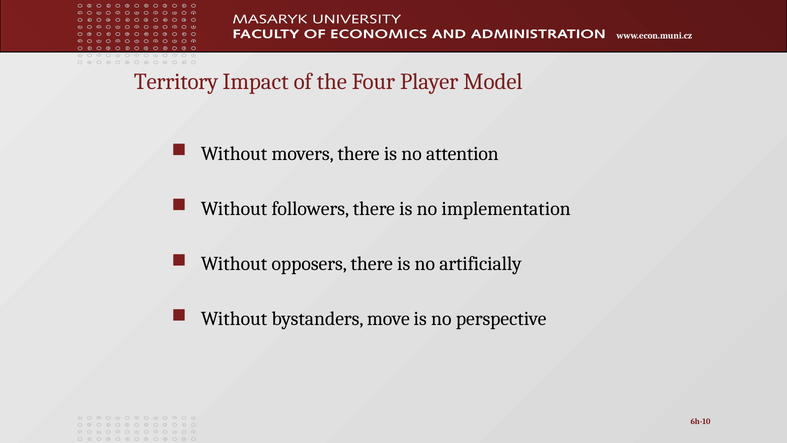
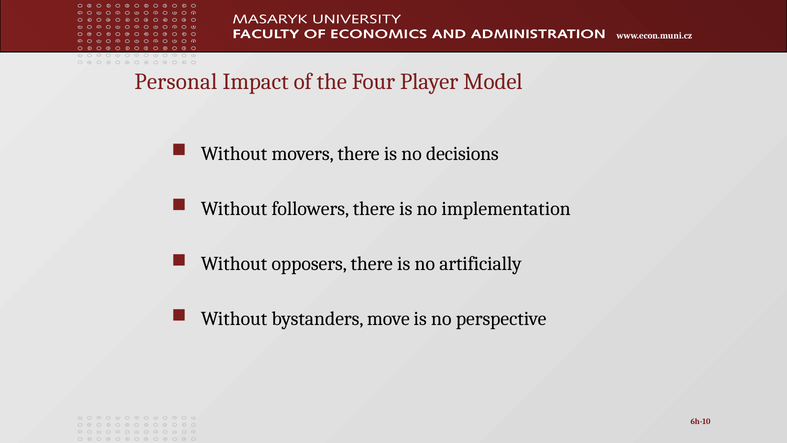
Territory: Territory -> Personal
attention: attention -> decisions
